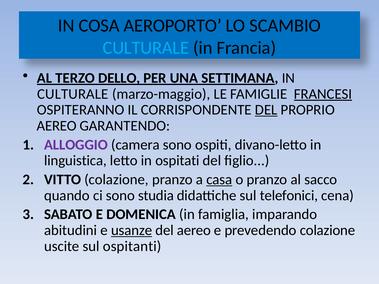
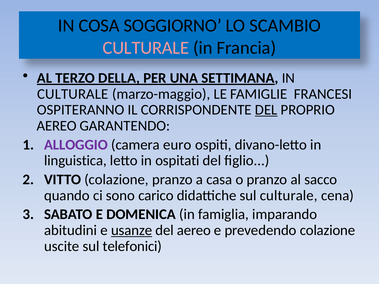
AEROPORTO: AEROPORTO -> SOGGIORNO
CULTURALE at (146, 48) colour: light blue -> pink
DELLO: DELLO -> DELLA
FRANCESI underline: present -> none
camera sono: sono -> euro
casa underline: present -> none
studia: studia -> carico
sul telefonici: telefonici -> culturale
ospitanti: ospitanti -> telefonici
